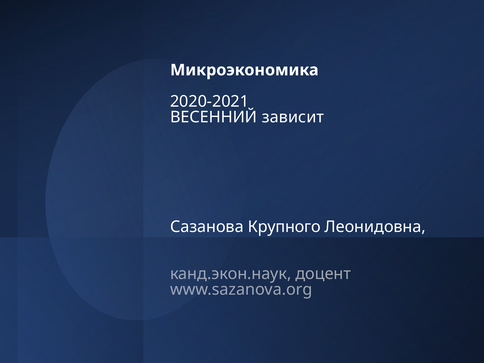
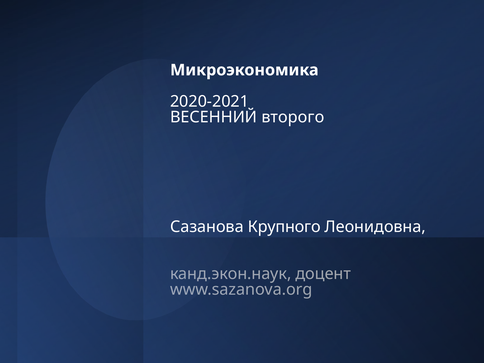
зависит: зависит -> второго
